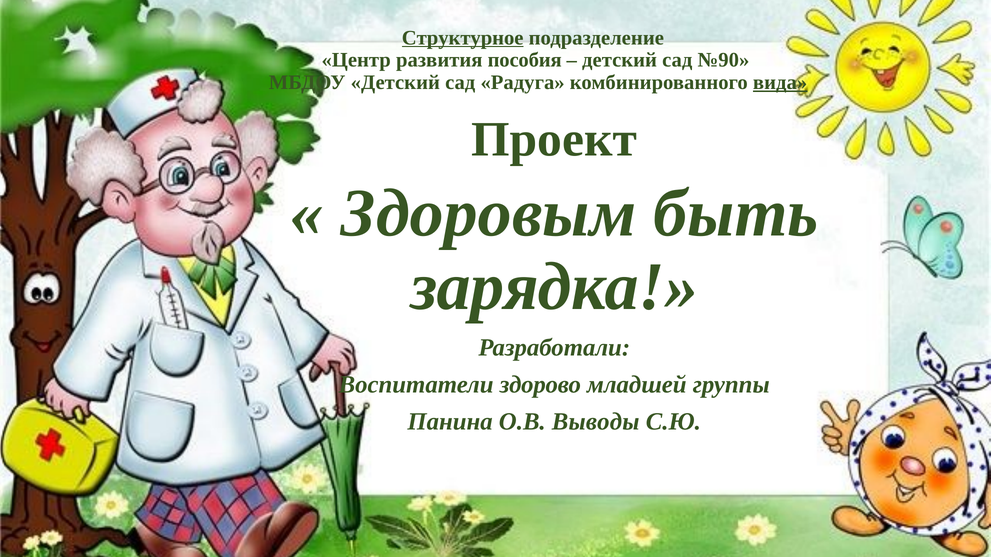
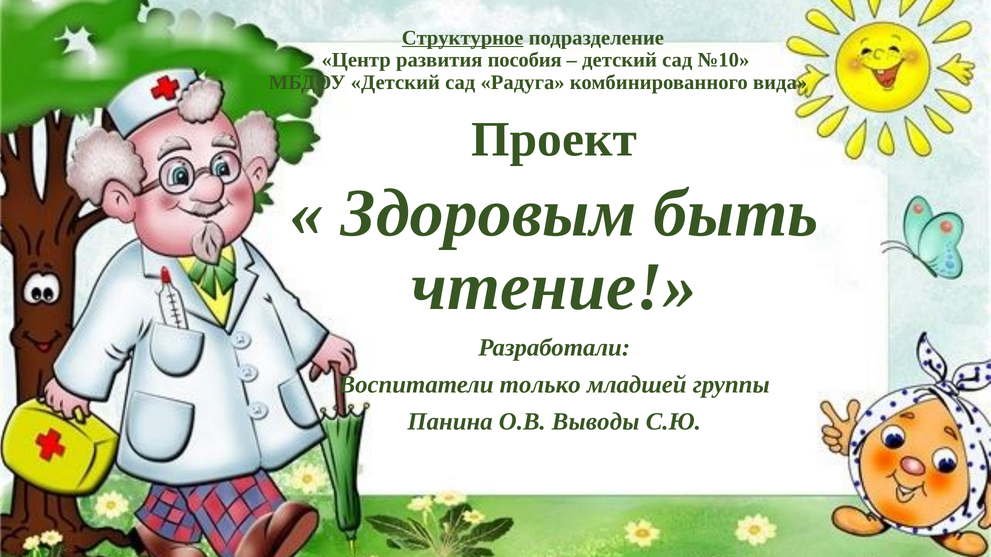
№90: №90 -> №10
вида underline: present -> none
зарядка: зарядка -> чтение
здорово: здорово -> только
